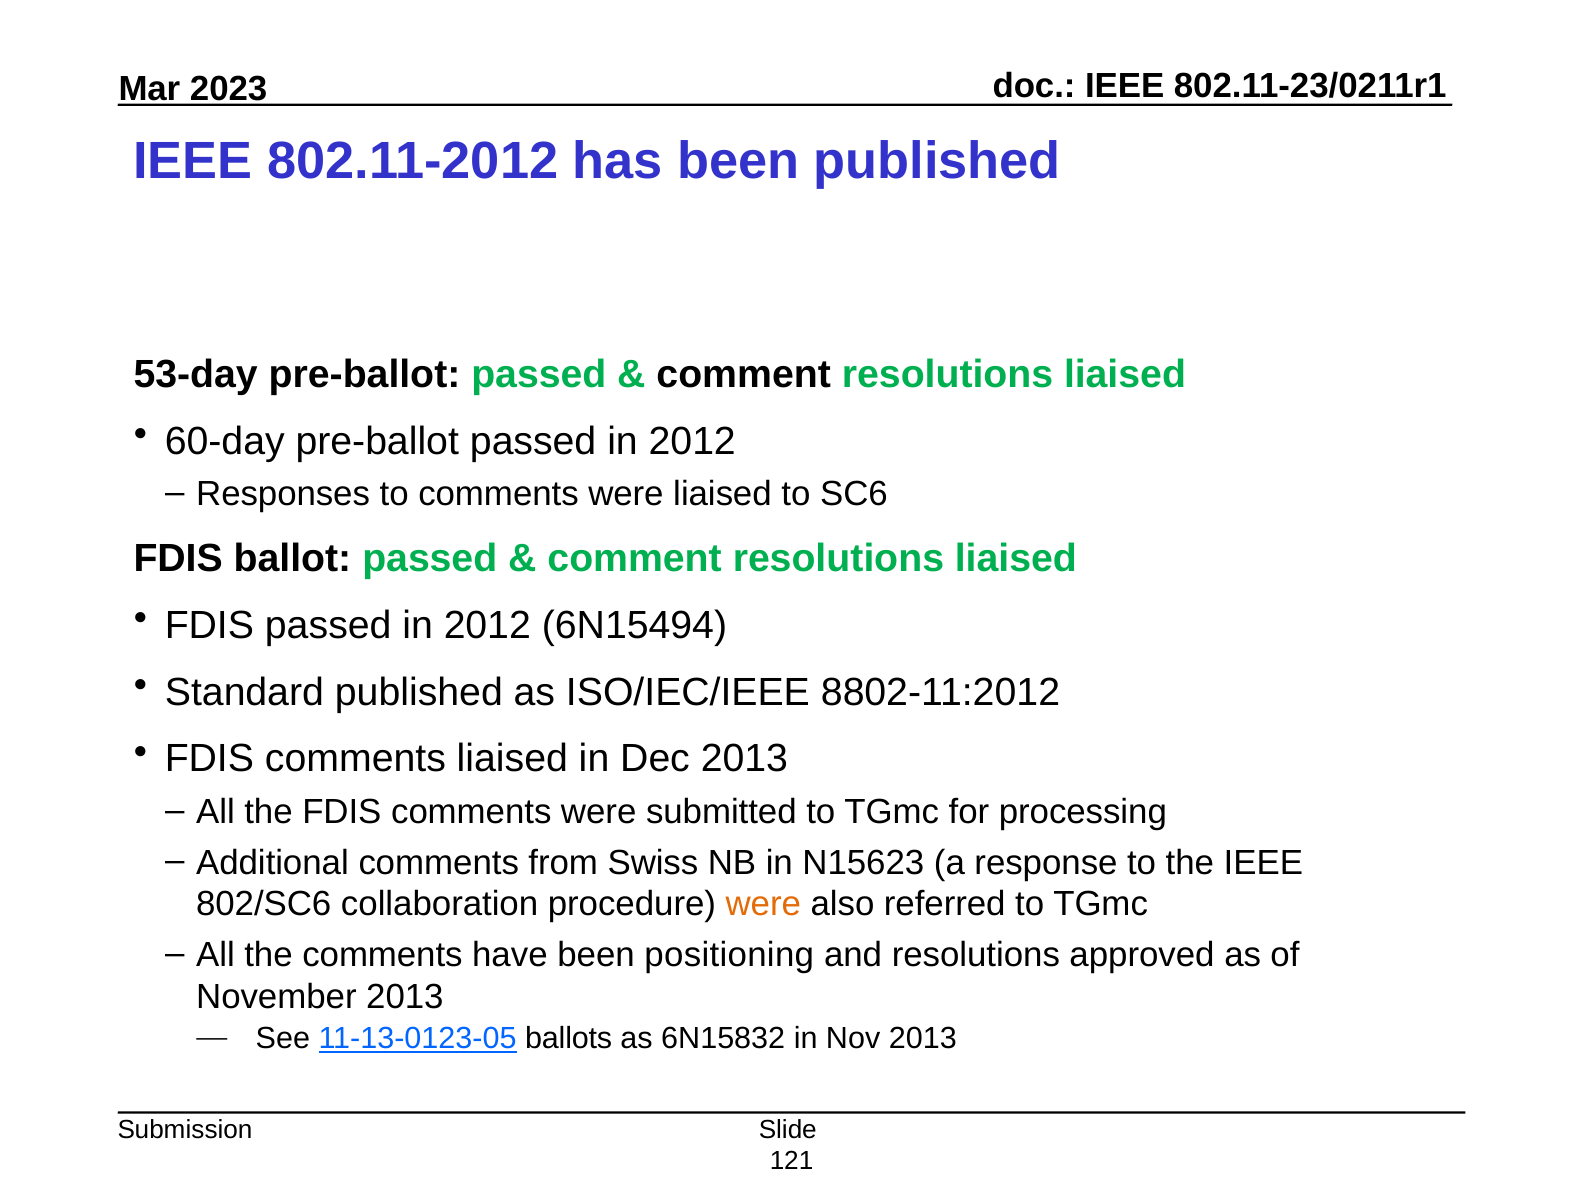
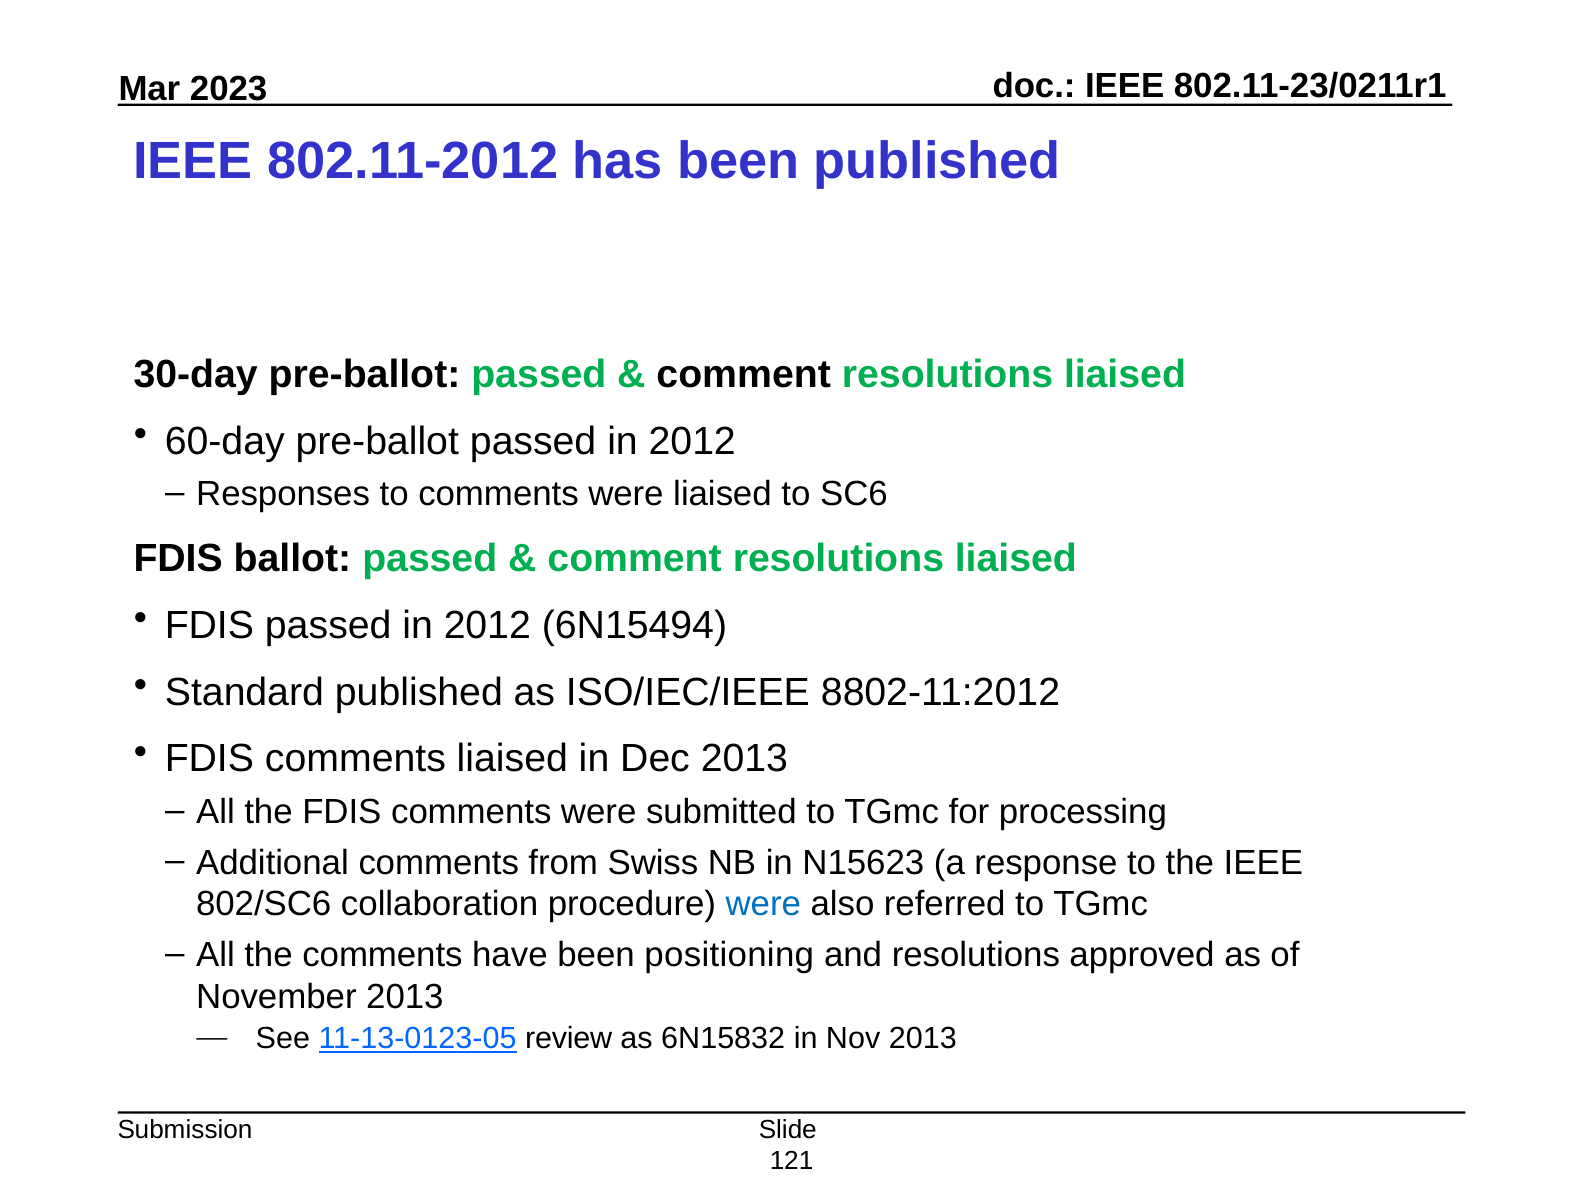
53-day: 53-day -> 30-day
were at (763, 904) colour: orange -> blue
ballots: ballots -> review
